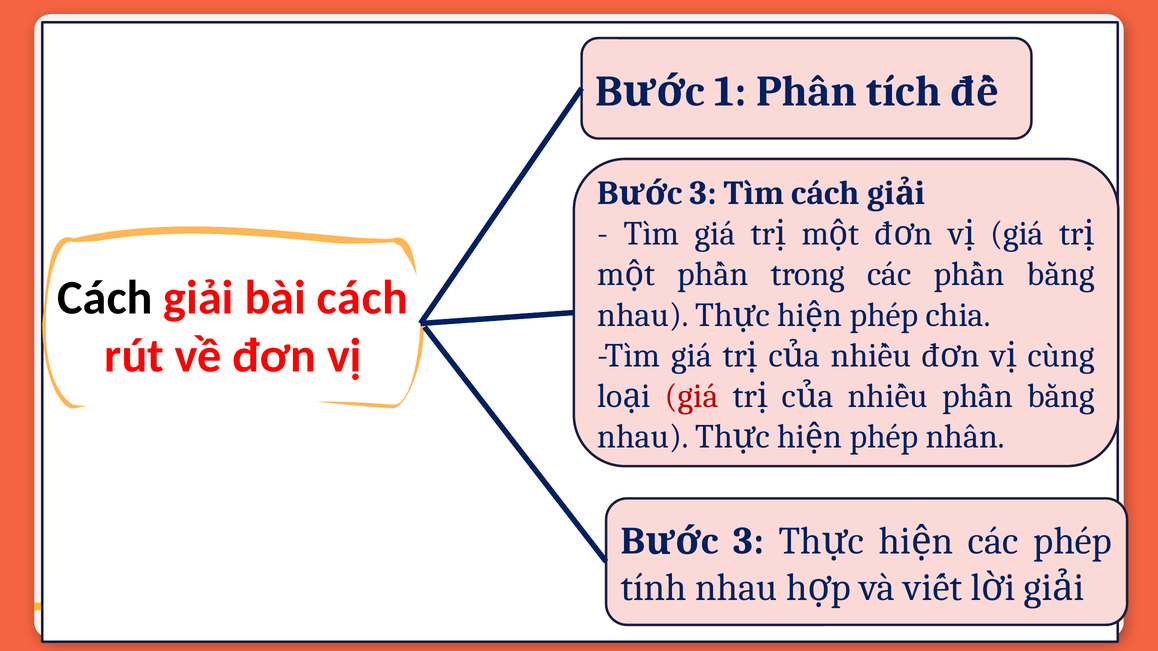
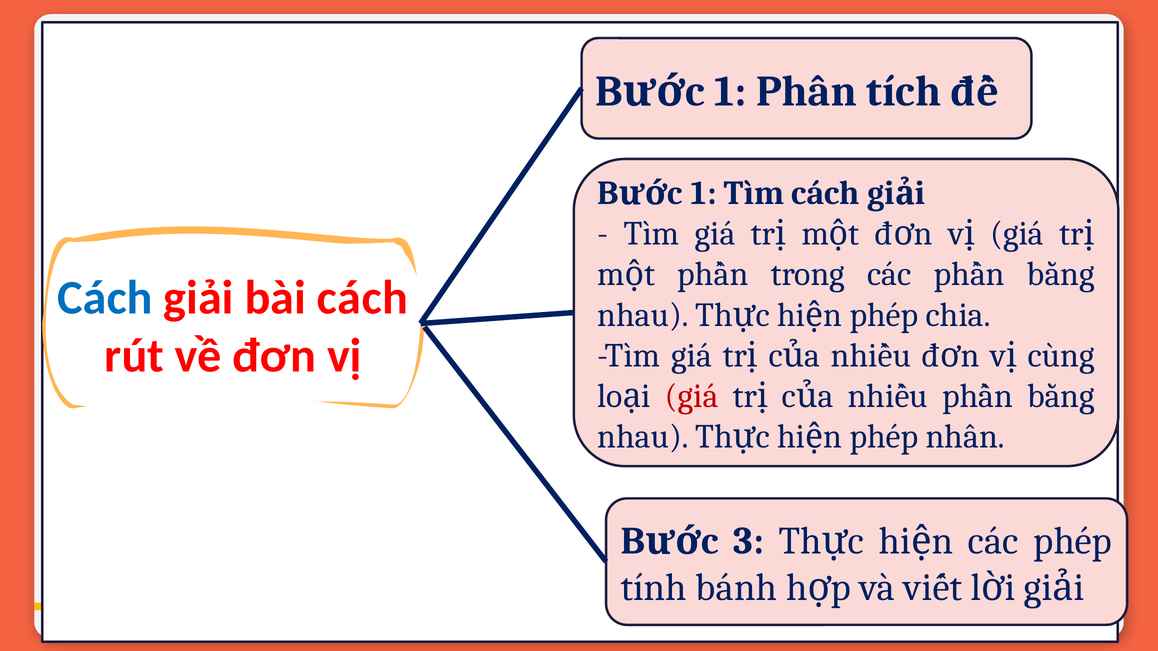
3 at (699, 193): 3 -> 1
Cách at (105, 298) colour: black -> blue
tính nhau: nhau -> bánh
